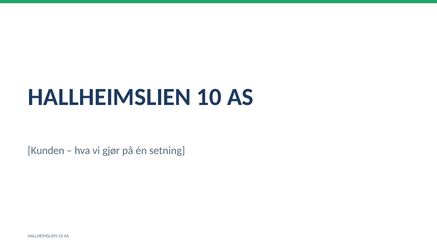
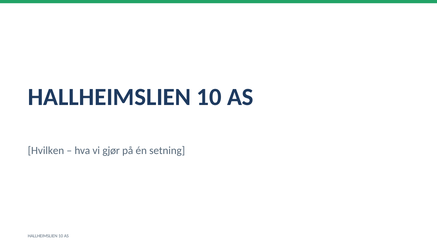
Kunden: Kunden -> Hvilken
